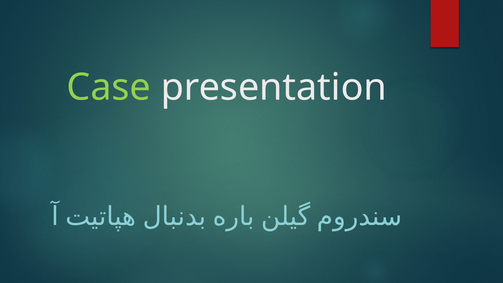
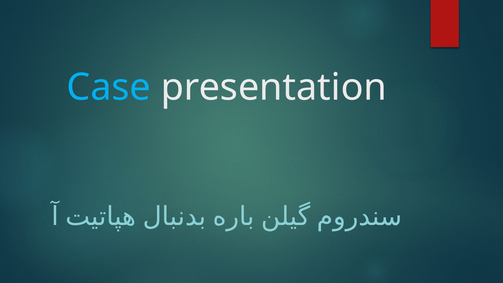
Case colour: light green -> light blue
